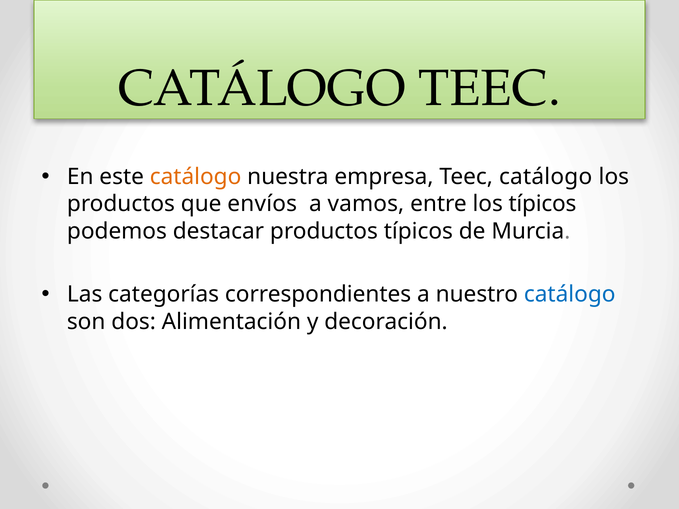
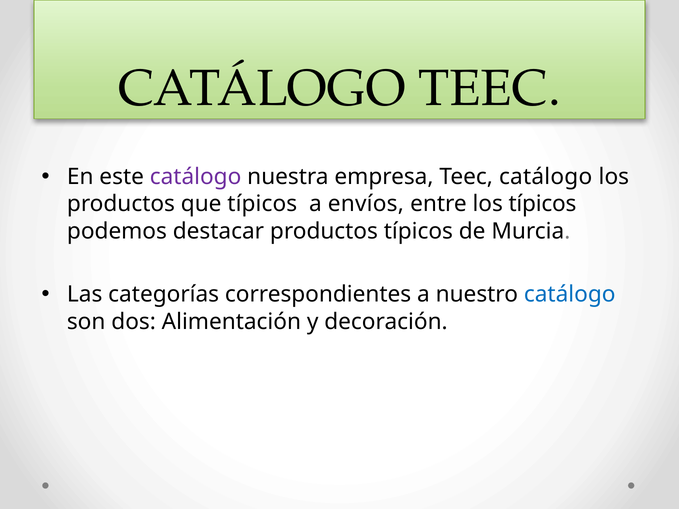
catálogo at (196, 177) colour: orange -> purple
que envíos: envíos -> típicos
vamos: vamos -> envíos
